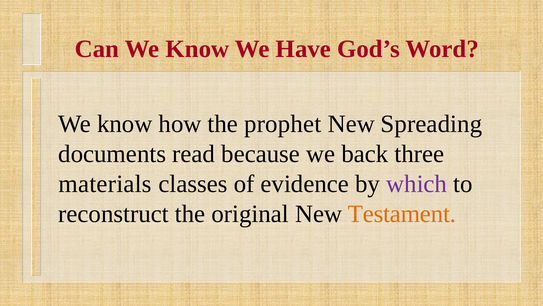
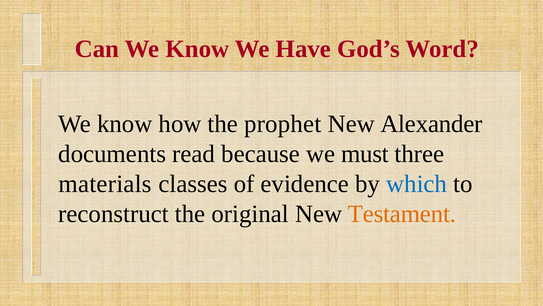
Spreading: Spreading -> Alexander
back: back -> must
which colour: purple -> blue
